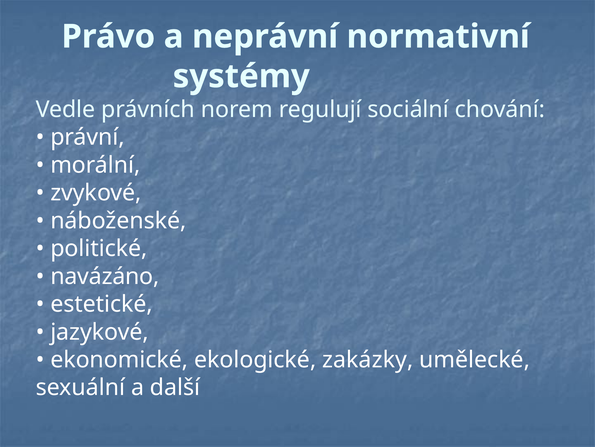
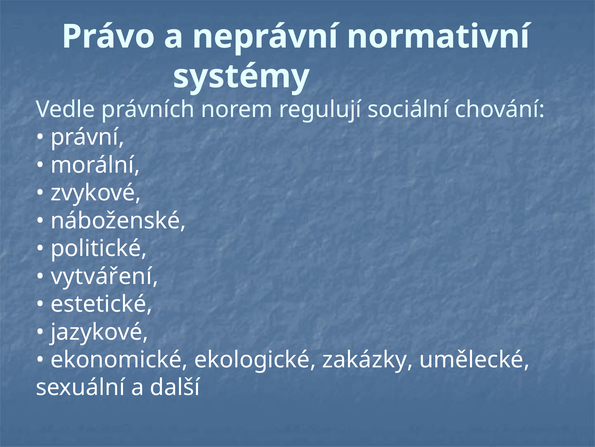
navázáno: navázáno -> vytváření
